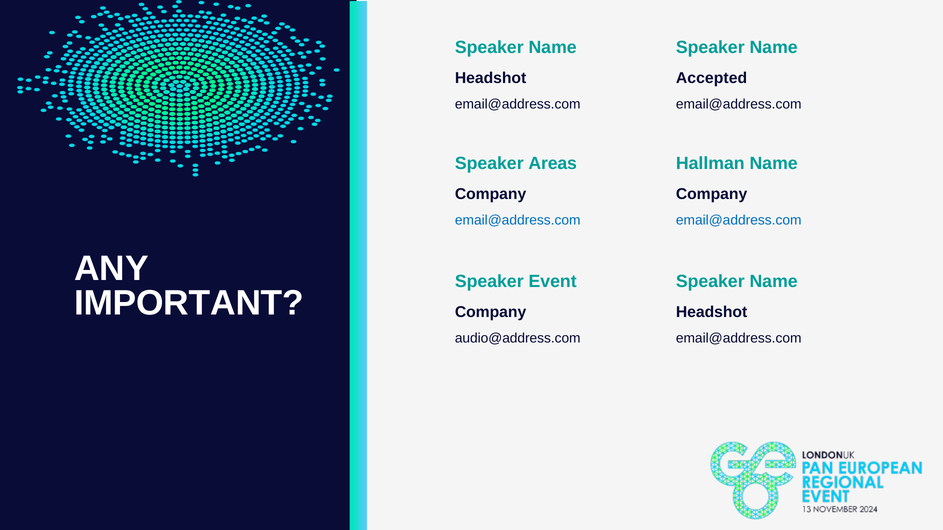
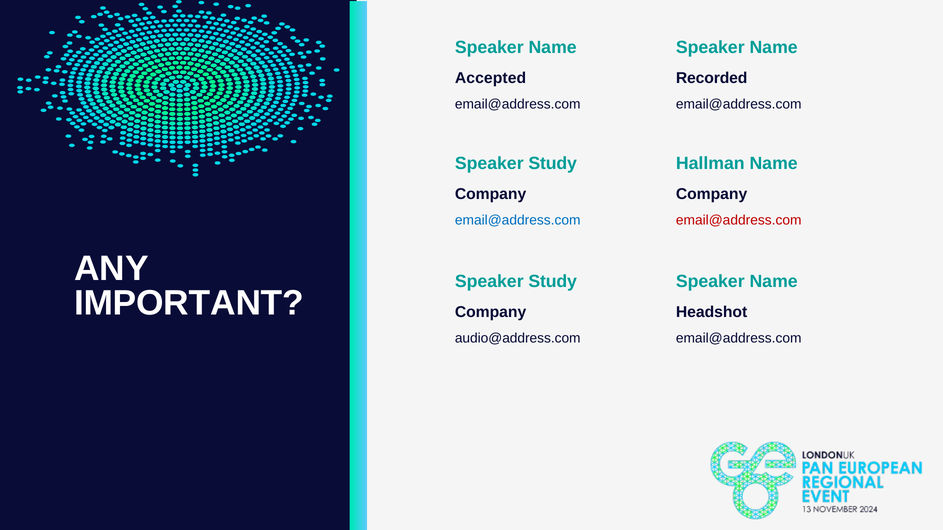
Headshot at (491, 78): Headshot -> Accepted
Accepted: Accepted -> Recorded
Areas at (553, 164): Areas -> Study
email@address.com at (739, 220) colour: blue -> red
Event at (553, 282): Event -> Study
